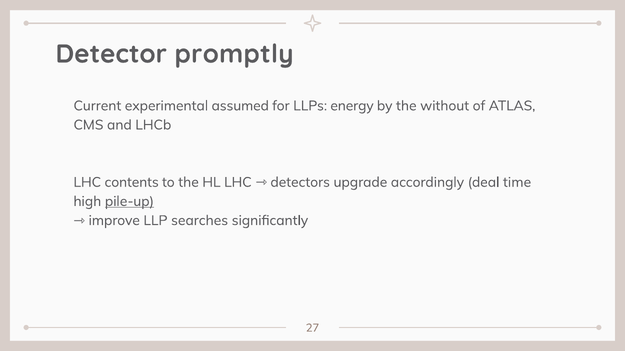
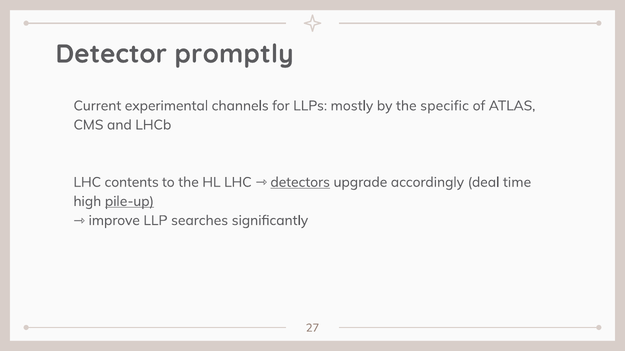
assumed: assumed -> channels
energy: energy -> mostly
without: without -> specific
detectors underline: none -> present
